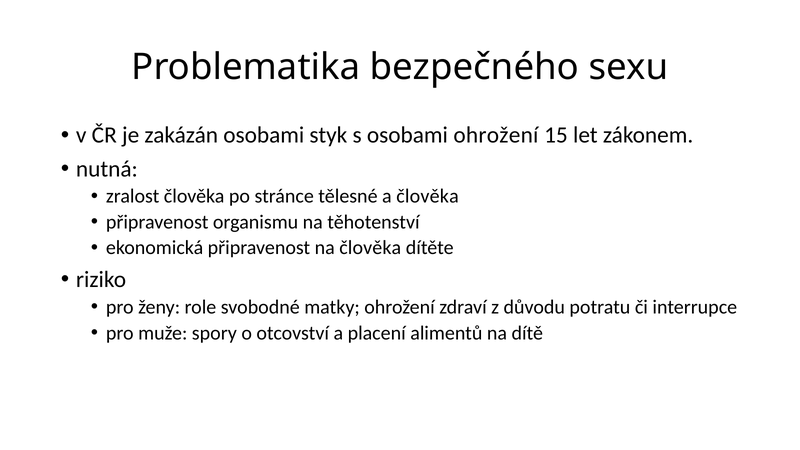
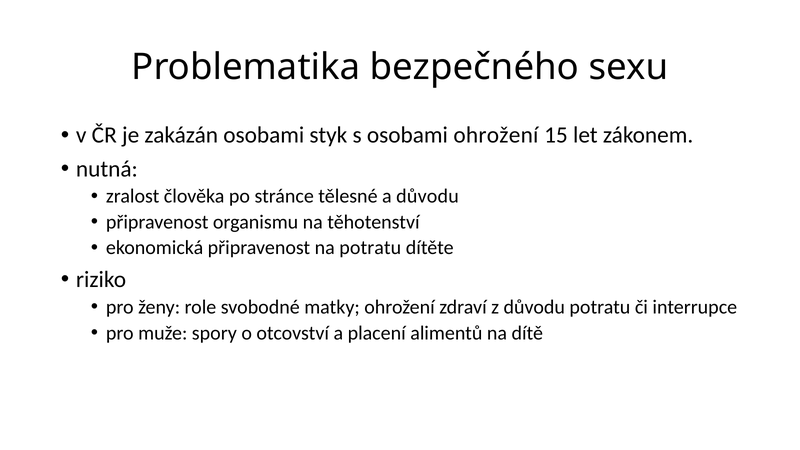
a člověka: člověka -> důvodu
na člověka: člověka -> potratu
